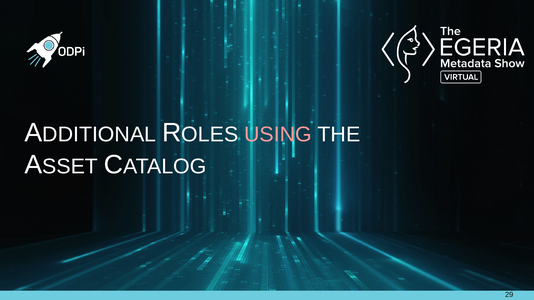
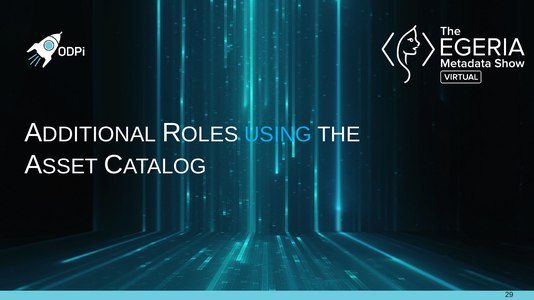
USING colour: pink -> light blue
